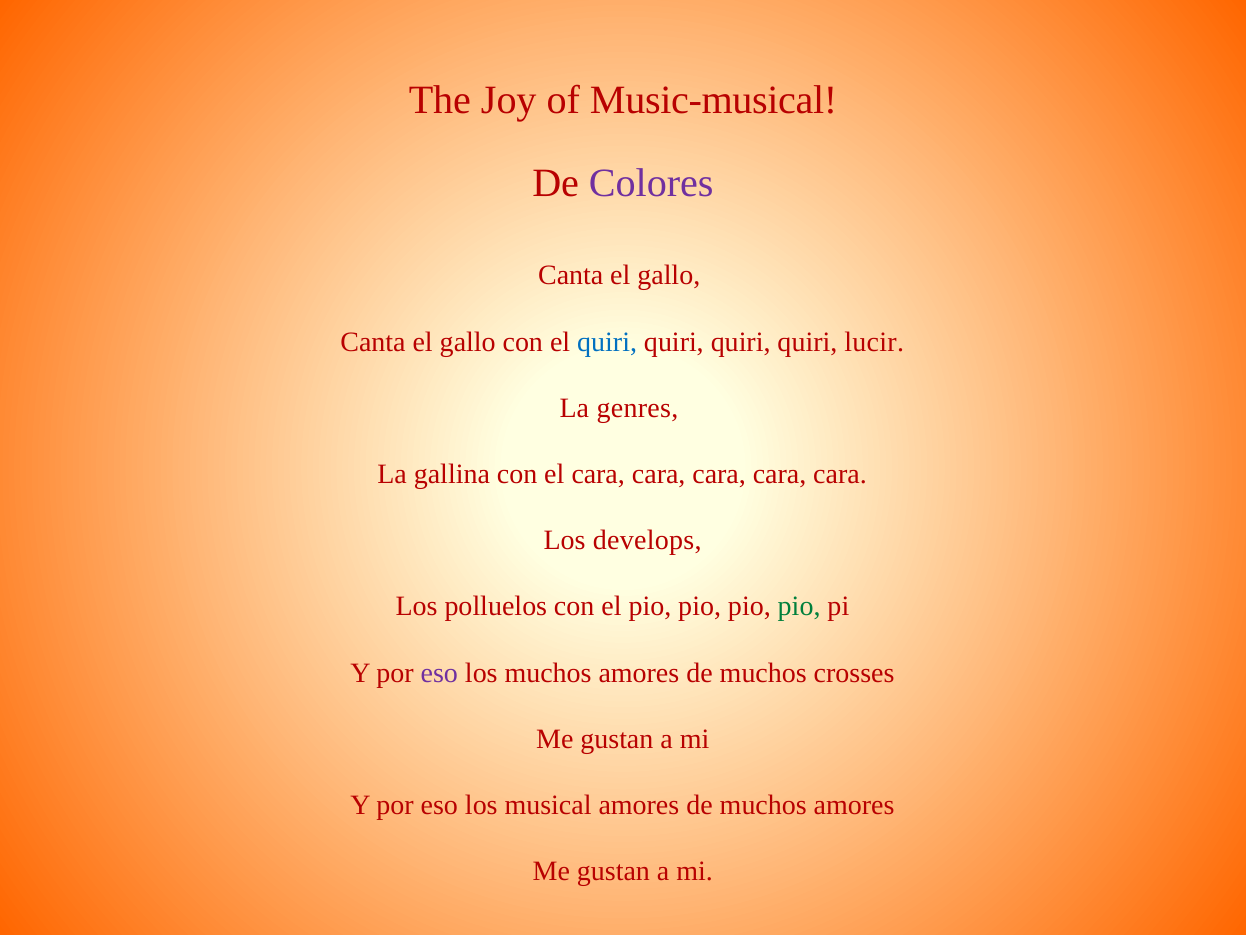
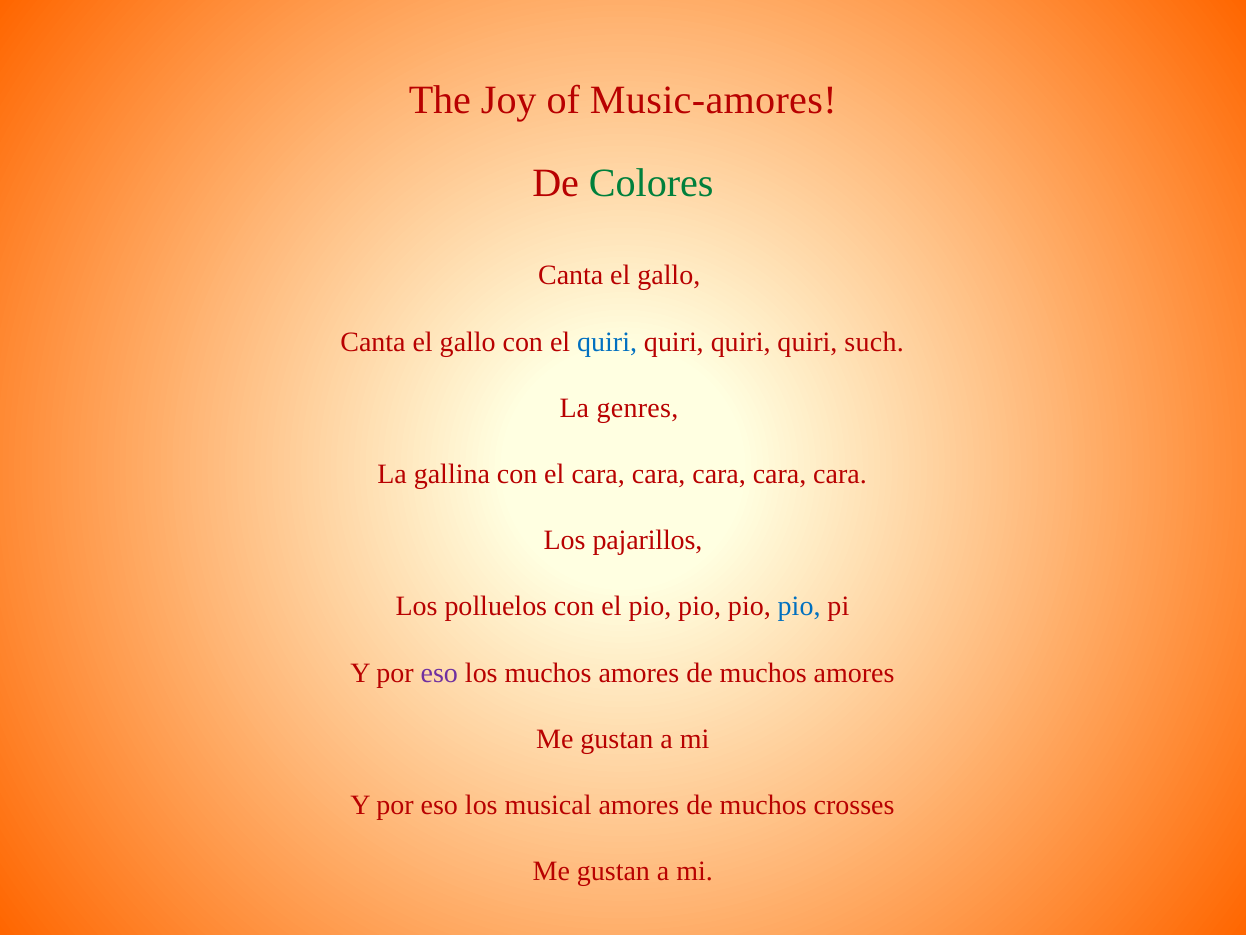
Music-musical: Music-musical -> Music-amores
Colores colour: purple -> green
lucir: lucir -> such
develops: develops -> pajarillos
pio at (799, 606) colour: green -> blue
de muchos crosses: crosses -> amores
de muchos amores: amores -> crosses
